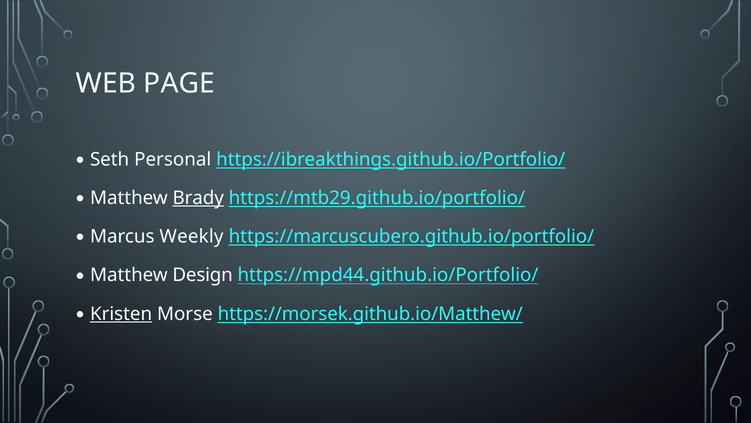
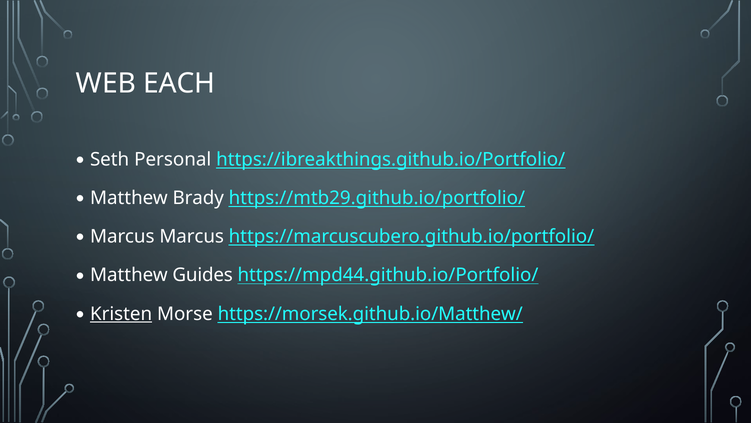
PAGE: PAGE -> EACH
Brady underline: present -> none
Marcus Weekly: Weekly -> Marcus
Design: Design -> Guides
